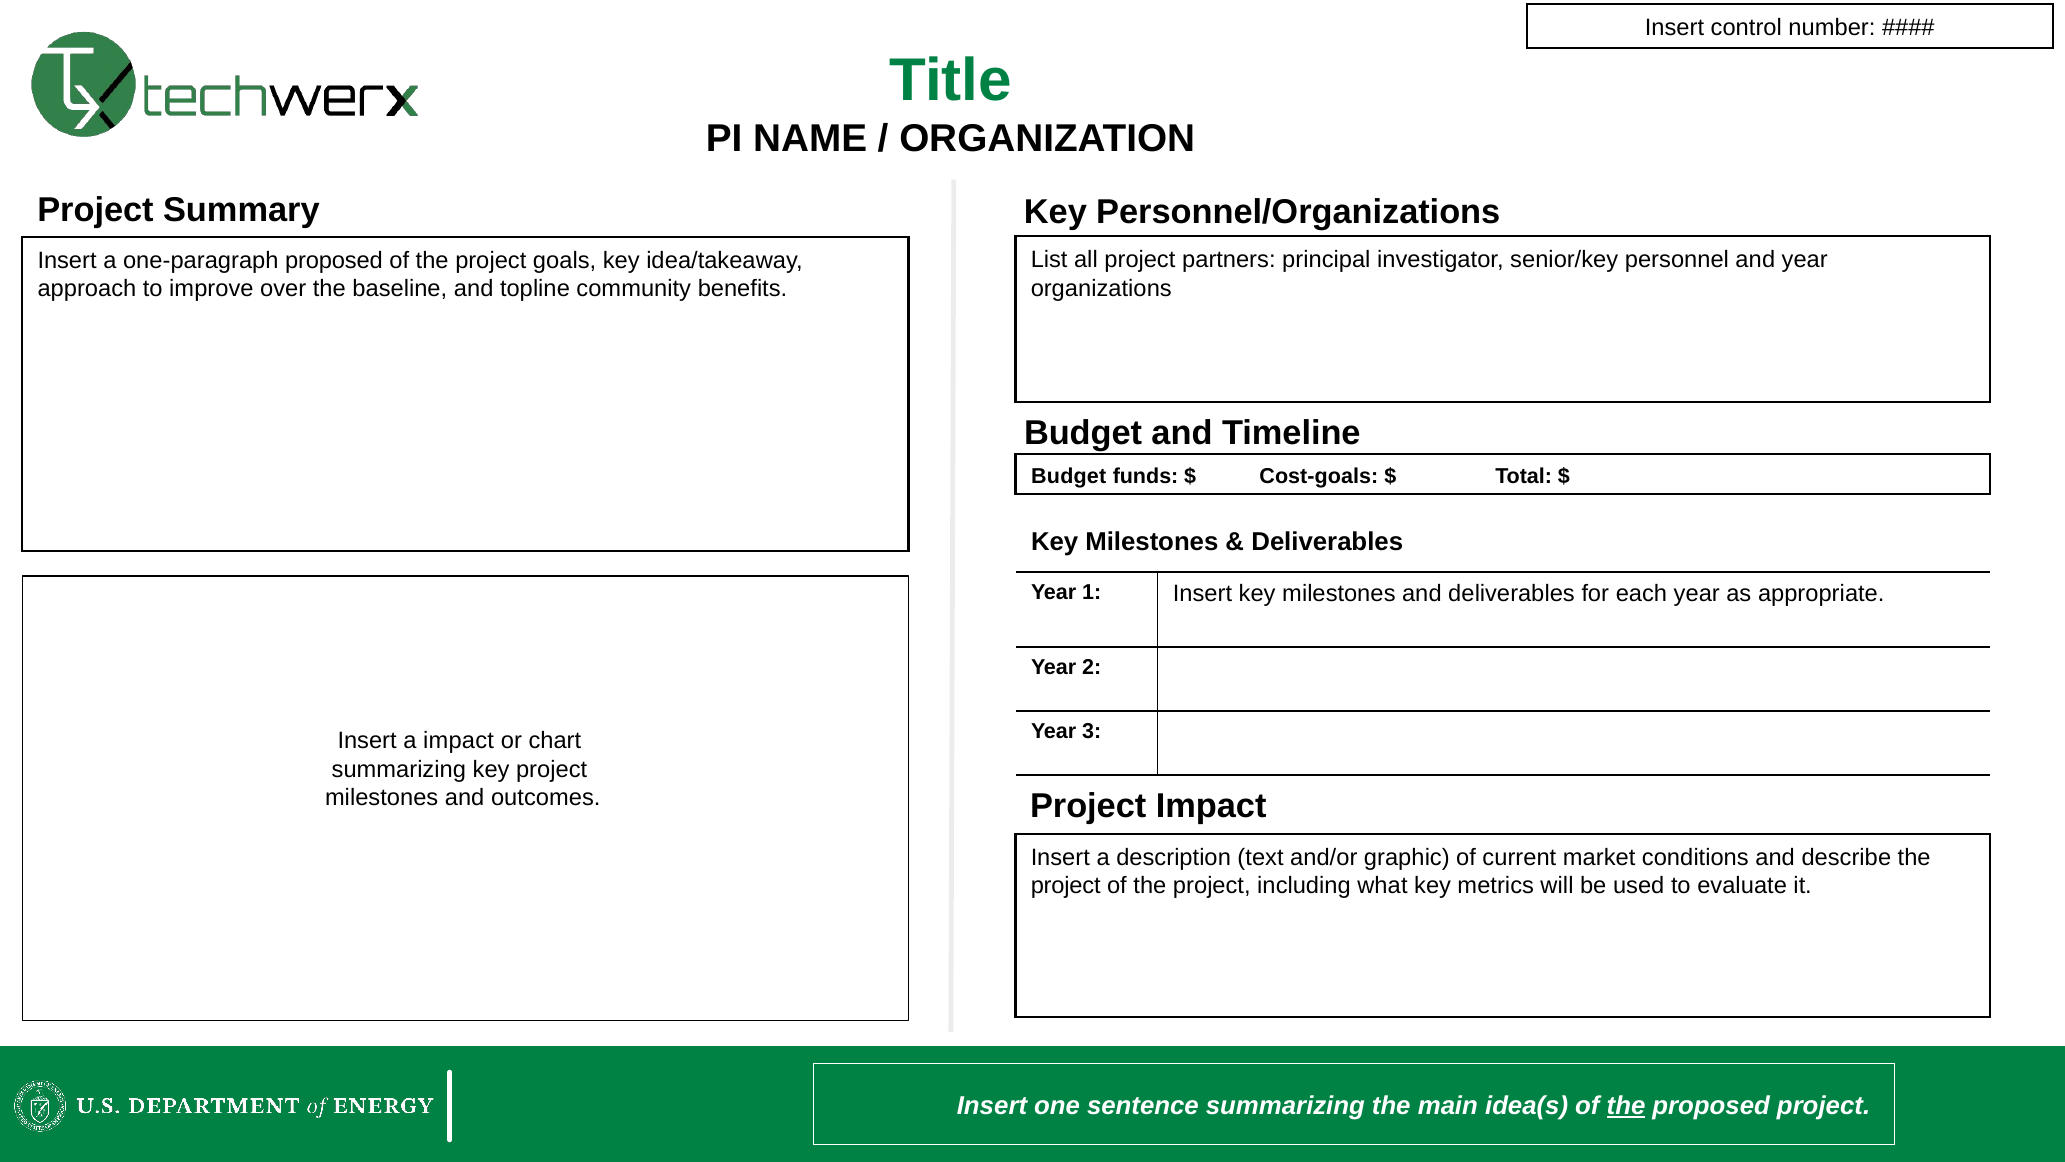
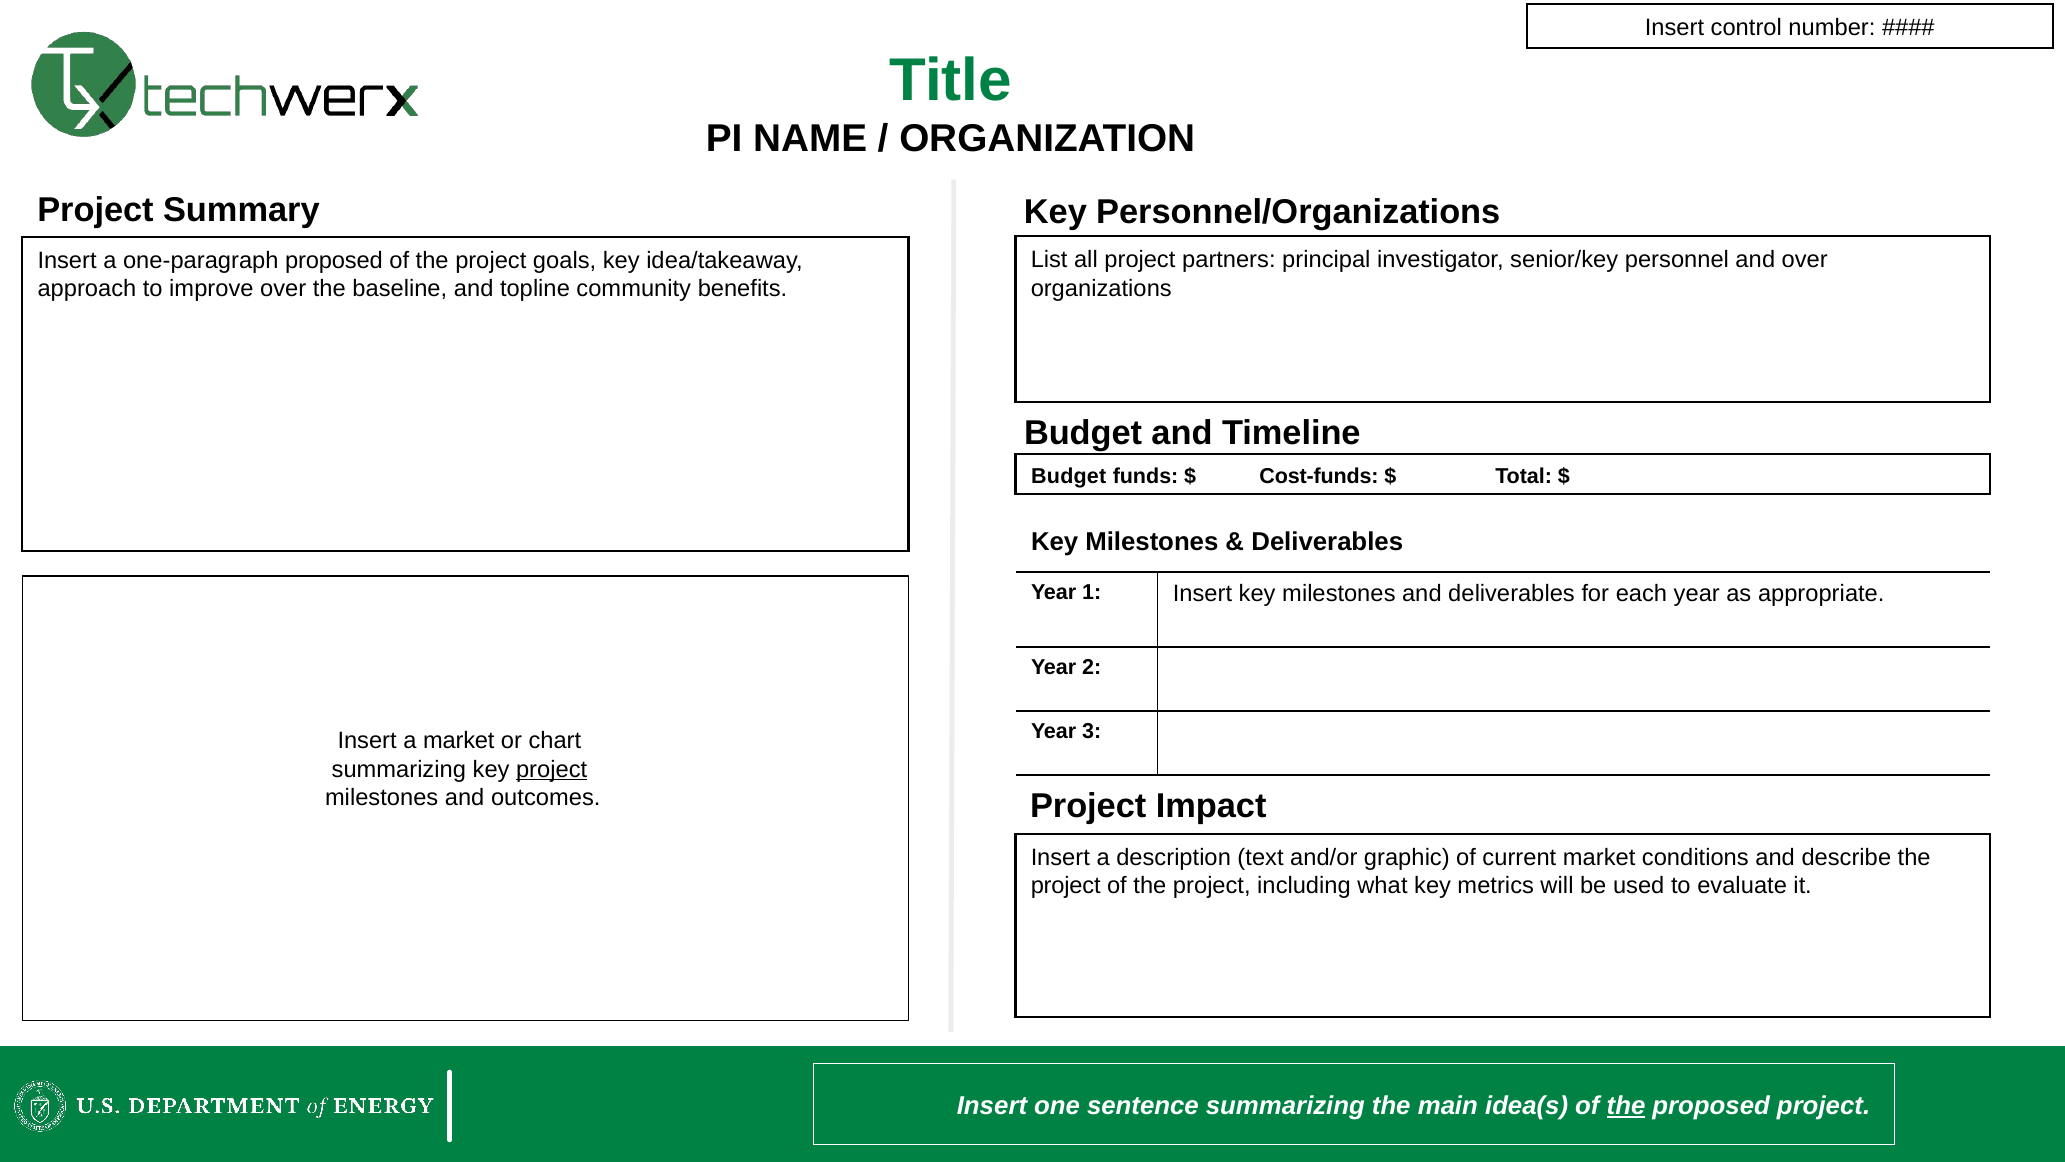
and year: year -> over
Cost-goals: Cost-goals -> Cost-funds
a impact: impact -> market
project at (552, 769) underline: none -> present
